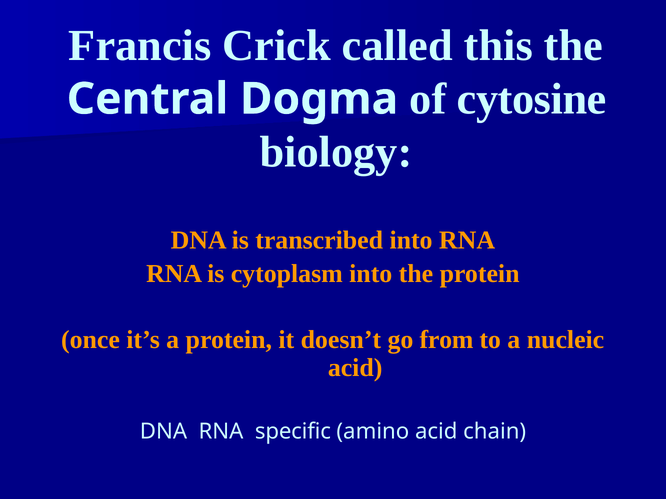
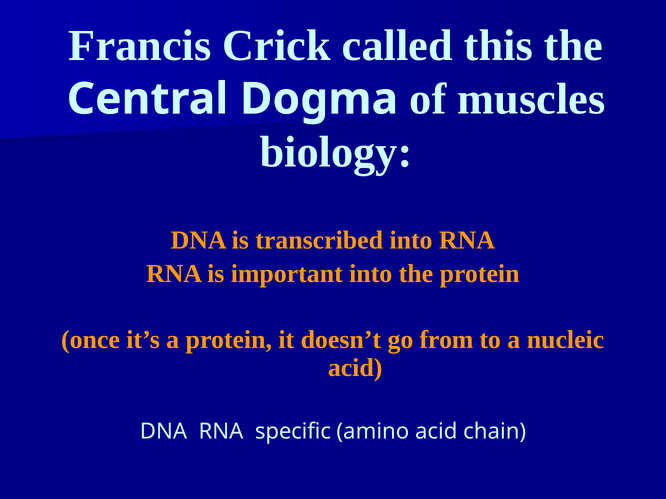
cytosine: cytosine -> muscles
cytoplasm: cytoplasm -> important
